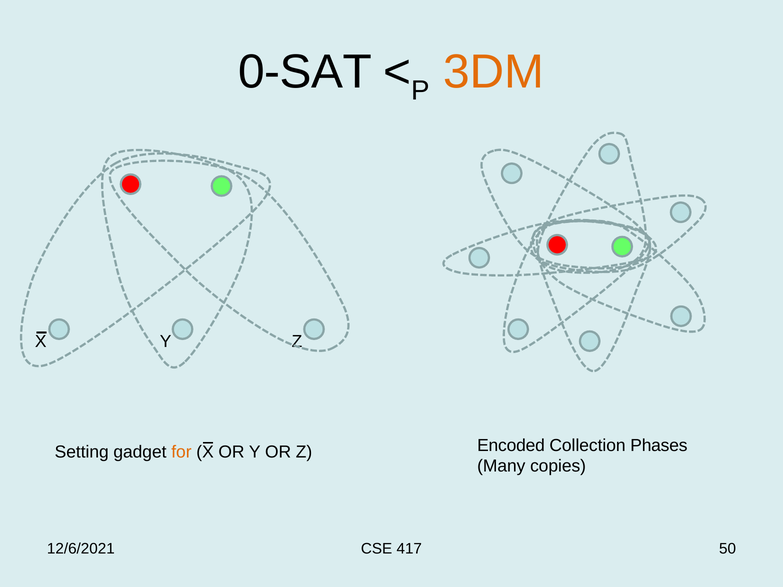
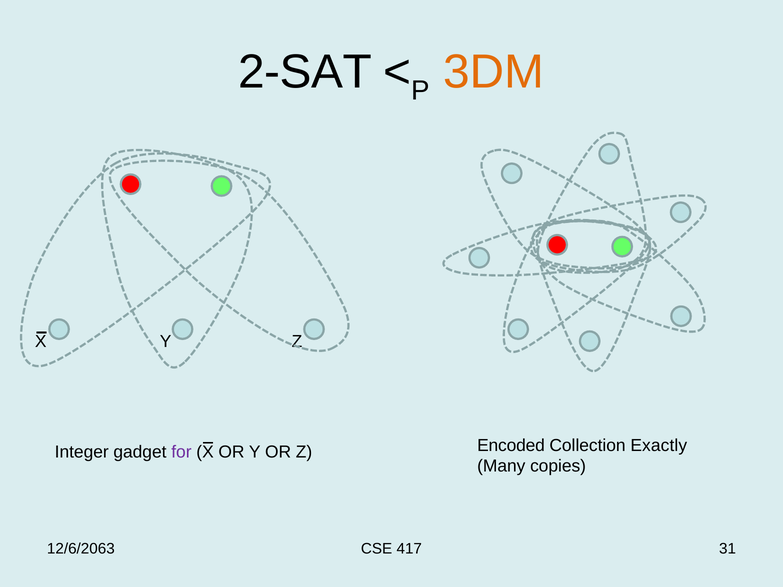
0-SAT: 0-SAT -> 2-SAT
Setting: Setting -> Integer
for colour: orange -> purple
Phases: Phases -> Exactly
12/6/2021: 12/6/2021 -> 12/6/2063
50: 50 -> 31
